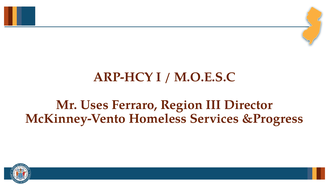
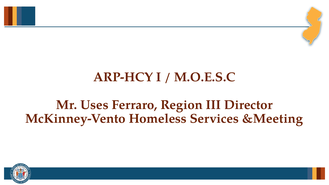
&Progress: &Progress -> &Meeting
